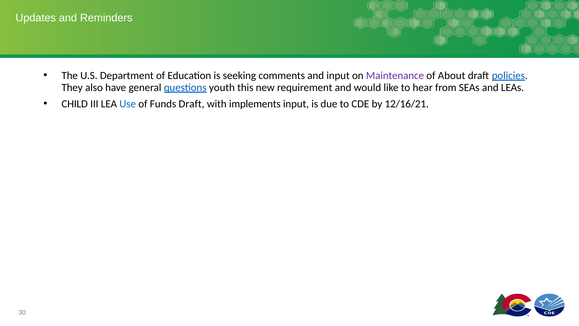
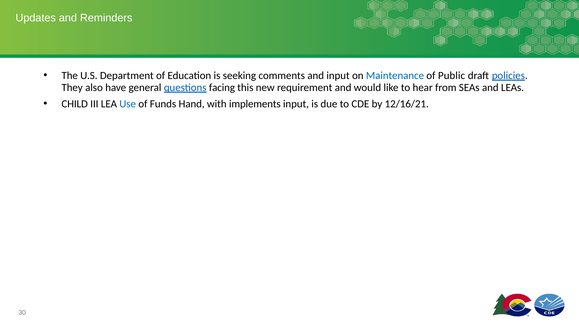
Maintenance colour: purple -> blue
About: About -> Public
youth: youth -> facing
Funds Draft: Draft -> Hand
